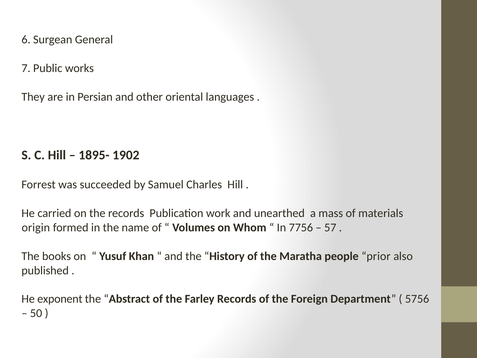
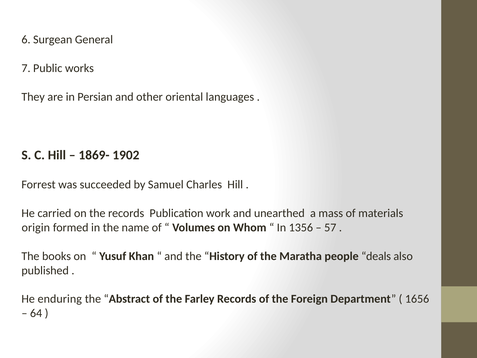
1895-: 1895- -> 1869-
7756: 7756 -> 1356
prior: prior -> deals
exponent: exponent -> enduring
5756: 5756 -> 1656
50: 50 -> 64
